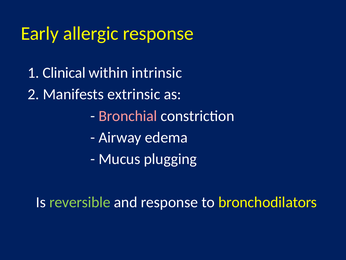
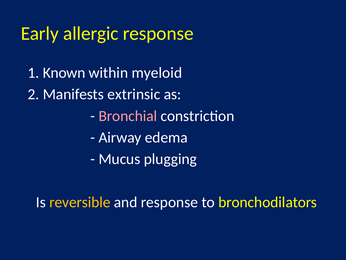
Clinical: Clinical -> Known
intrinsic: intrinsic -> myeloid
reversible colour: light green -> yellow
